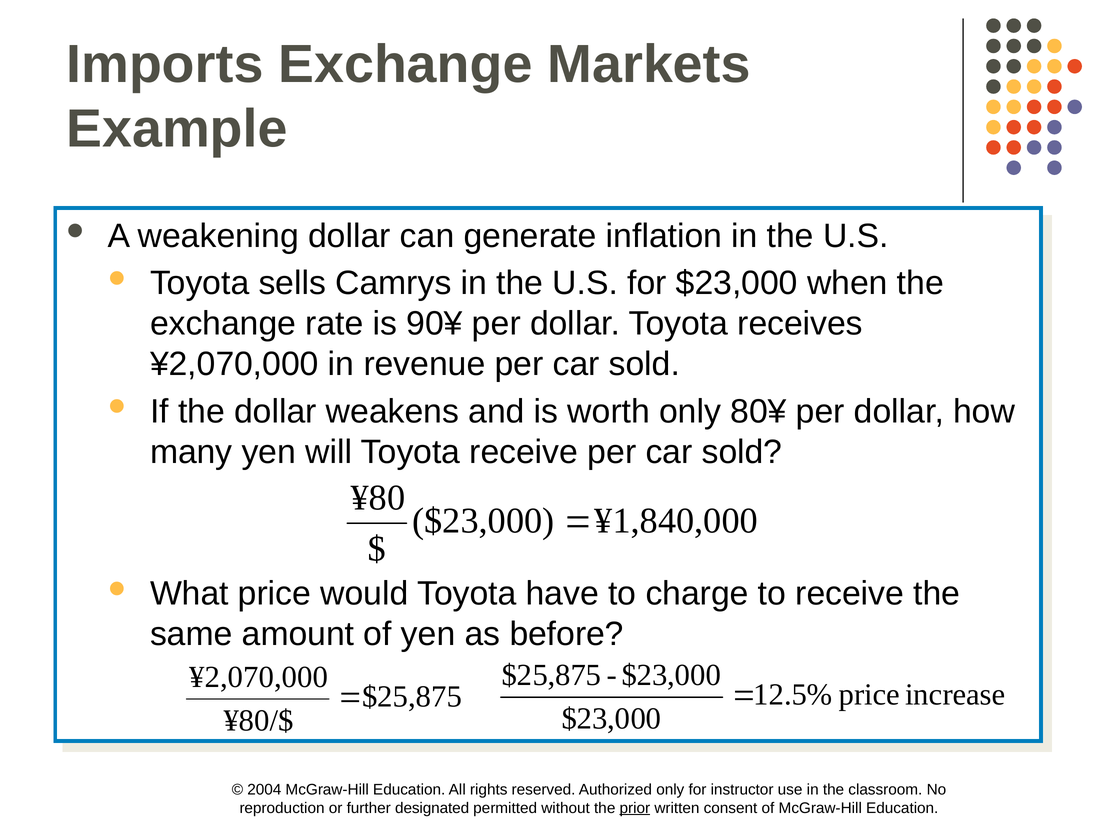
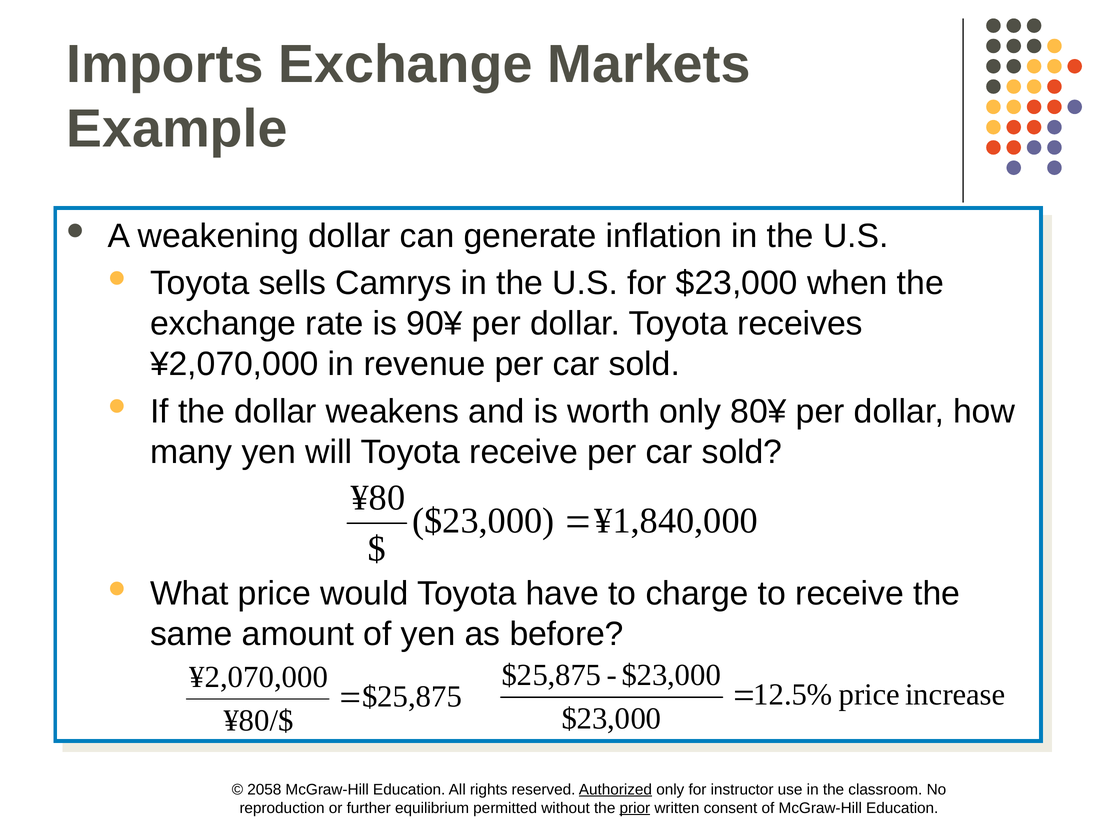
2004: 2004 -> 2058
Authorized underline: none -> present
designated: designated -> equilibrium
